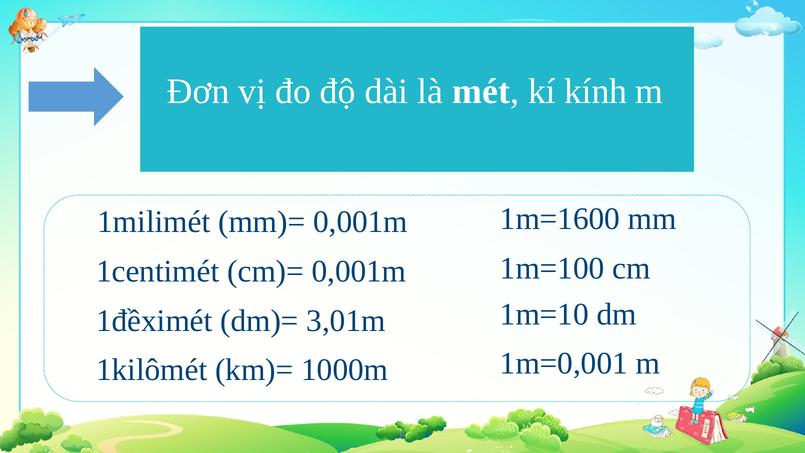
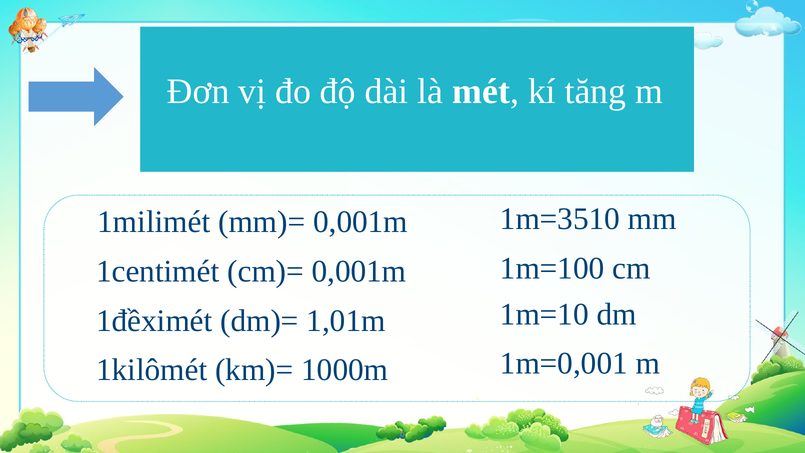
kính: kính -> tăng
1m=1600: 1m=1600 -> 1m=3510
3,01m: 3,01m -> 1,01m
